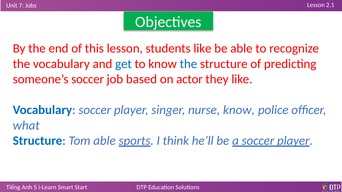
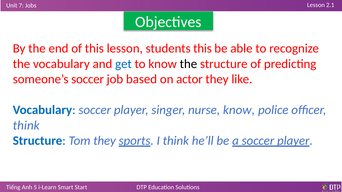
students like: like -> this
the at (188, 64) colour: blue -> black
what at (26, 126): what -> think
Tom able: able -> they
